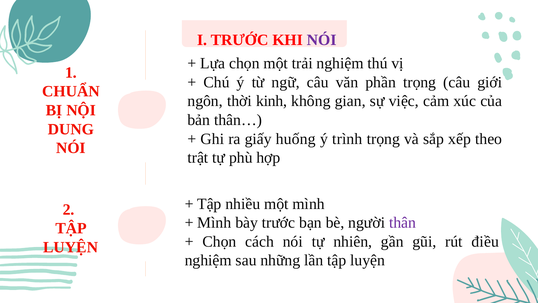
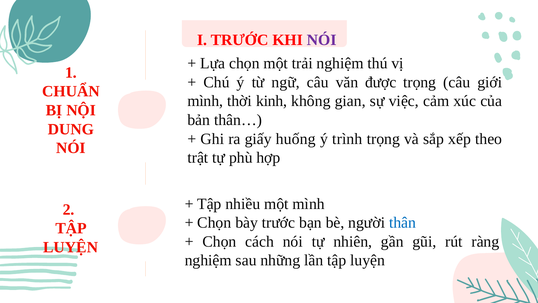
phần: phần -> được
ngôn at (205, 101): ngôn -> mình
Mình at (214, 222): Mình -> Chọn
thân colour: purple -> blue
điều: điều -> ràng
